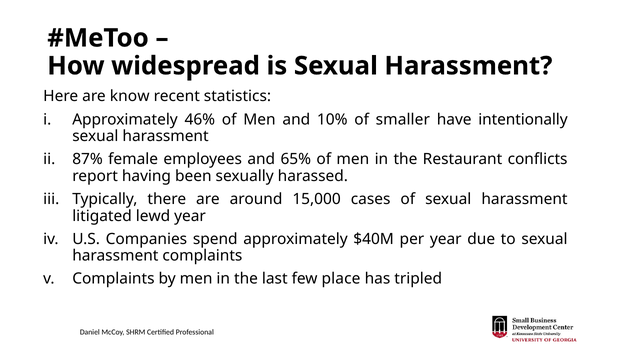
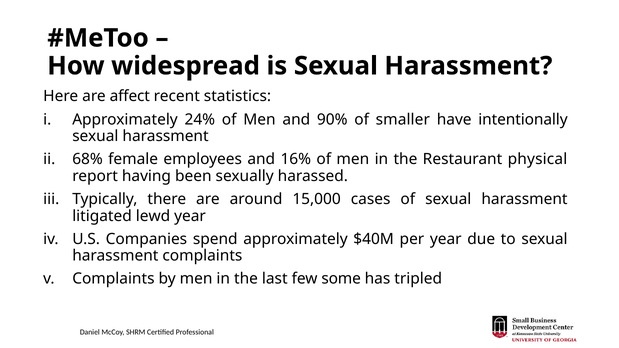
know: know -> affect
46%: 46% -> 24%
10%: 10% -> 90%
87%: 87% -> 68%
65%: 65% -> 16%
conflicts: conflicts -> physical
place: place -> some
